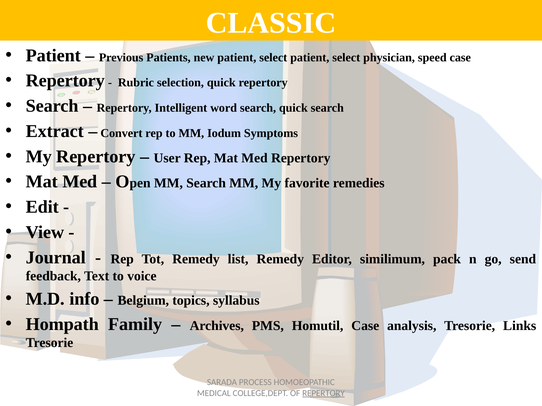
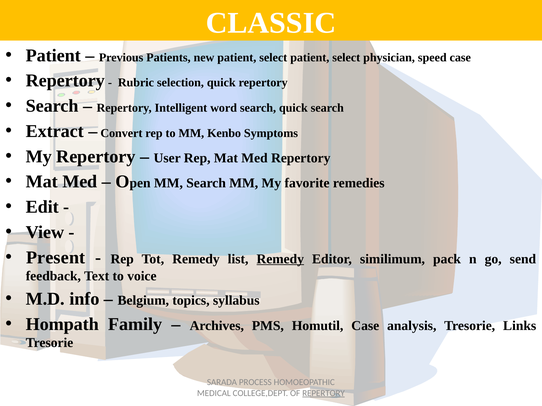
Iodum: Iodum -> Kenbo
Journal: Journal -> Present
Remedy at (280, 259) underline: none -> present
